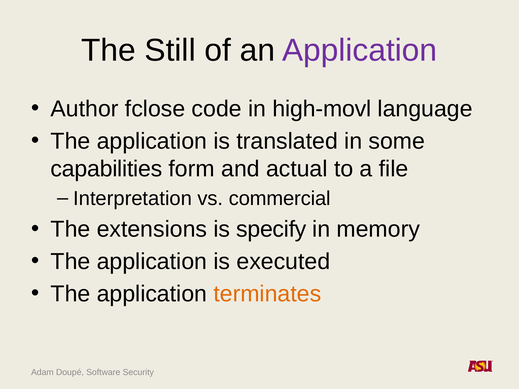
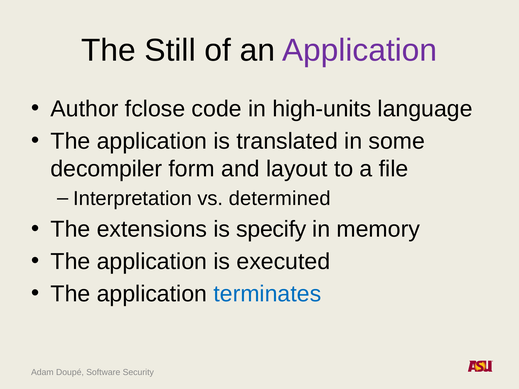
high-movl: high-movl -> high-units
capabilities: capabilities -> decompiler
actual: actual -> layout
commercial: commercial -> determined
terminates colour: orange -> blue
